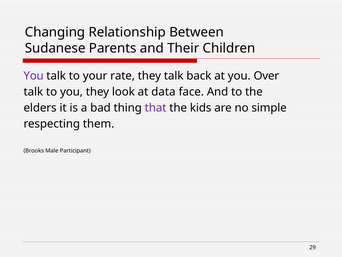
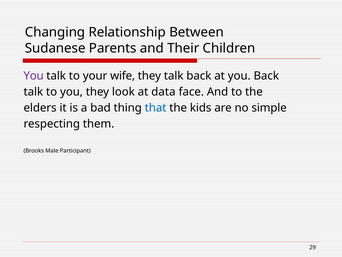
rate: rate -> wife
you Over: Over -> Back
that colour: purple -> blue
